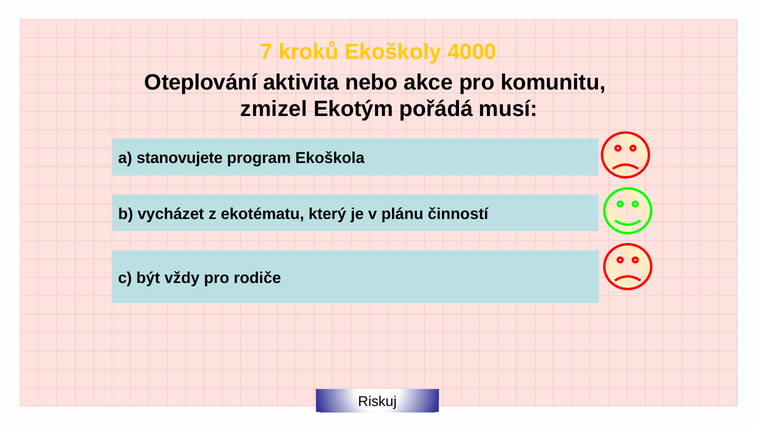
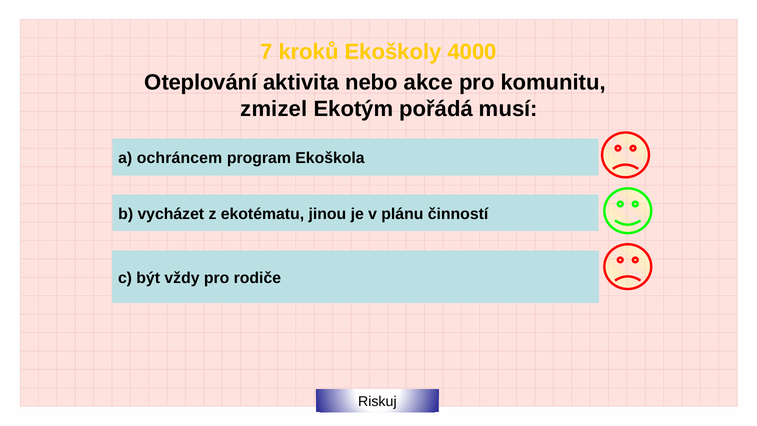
stanovujete: stanovujete -> ochráncem
který: který -> jinou
